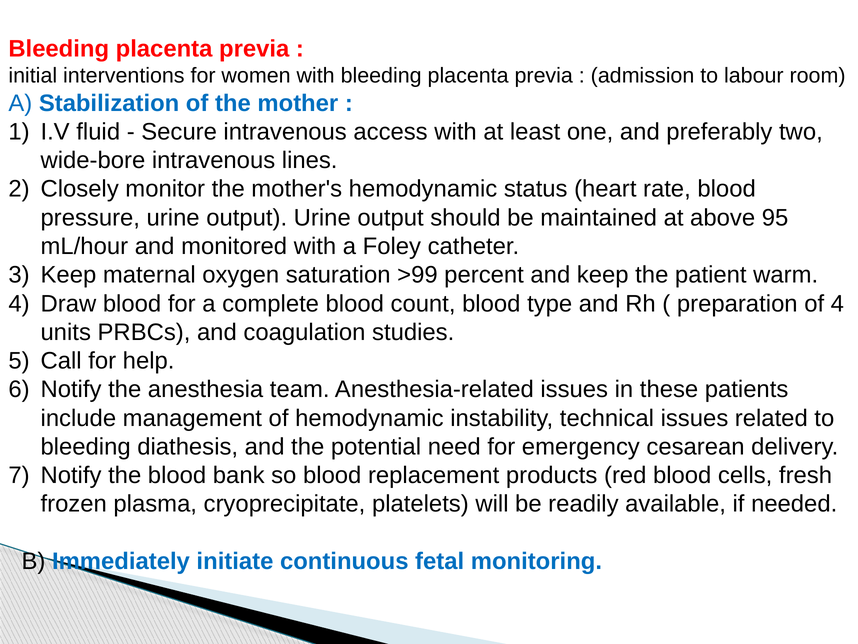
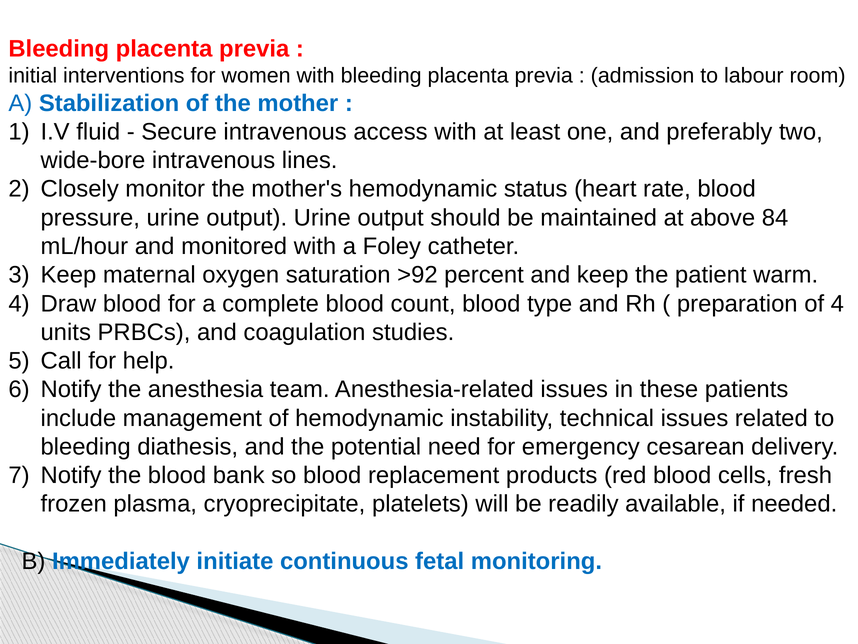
95: 95 -> 84
>99: >99 -> >92
